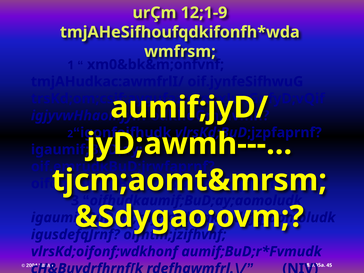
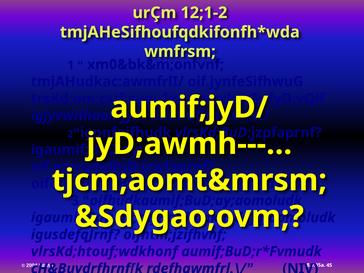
12;1-9: 12;1-9 -> 12;1-2
vlrsKd;oifonf;wdkhonf: vlrsKd;oifonf;wdkhonf -> vlrsKd;htouf;wdkhonf
